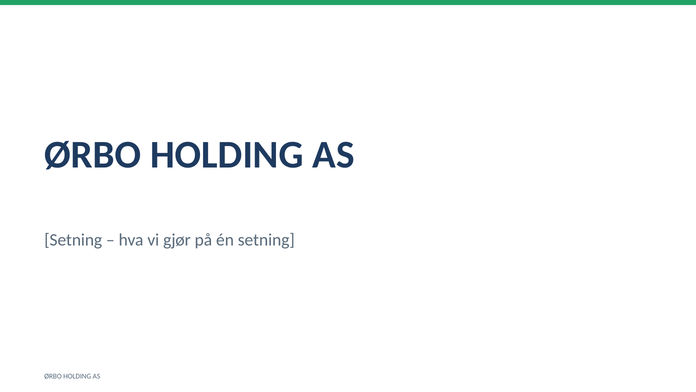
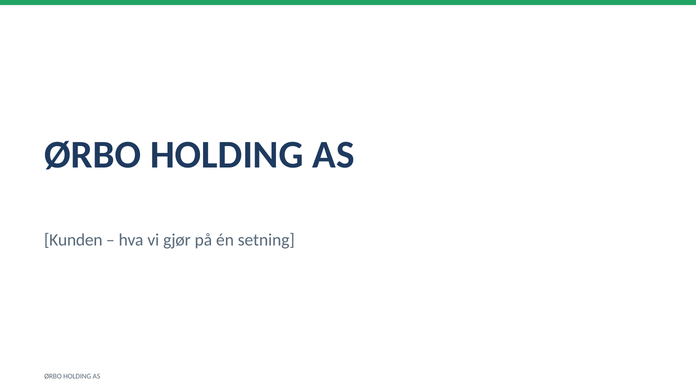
Setning at (73, 240): Setning -> Kunden
